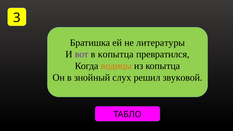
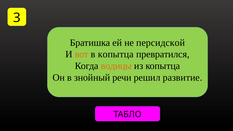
литературы: литературы -> персидской
вот colour: purple -> orange
слух: слух -> речи
звуковой: звуковой -> развитие
